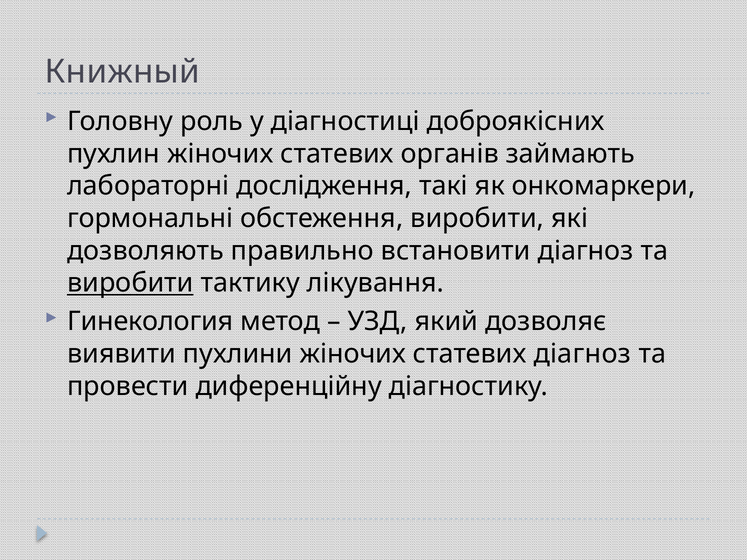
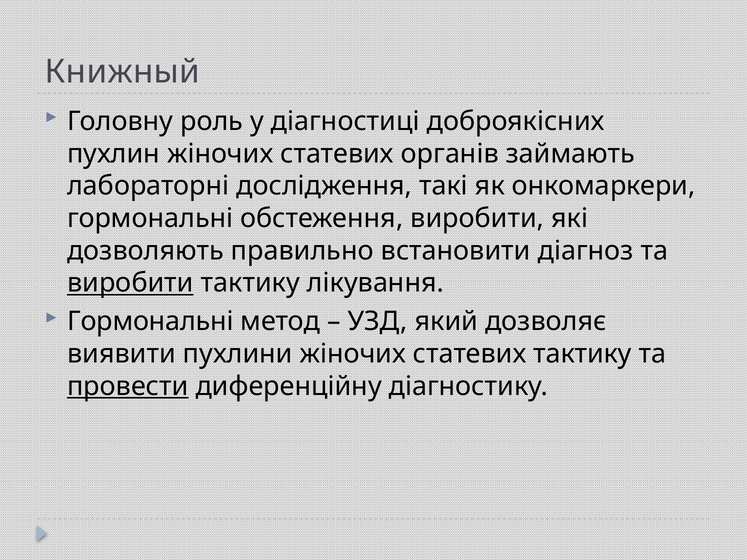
Гинекология at (150, 322): Гинекология -> Гормональні
статевих діагноз: діагноз -> тактику
провести underline: none -> present
